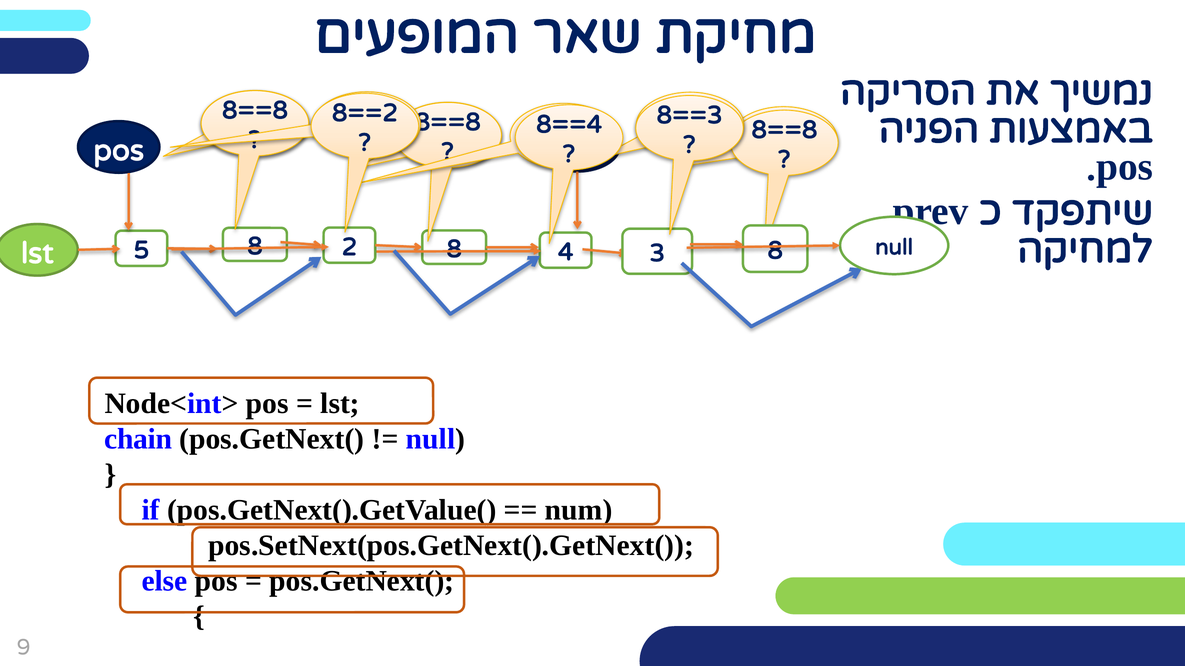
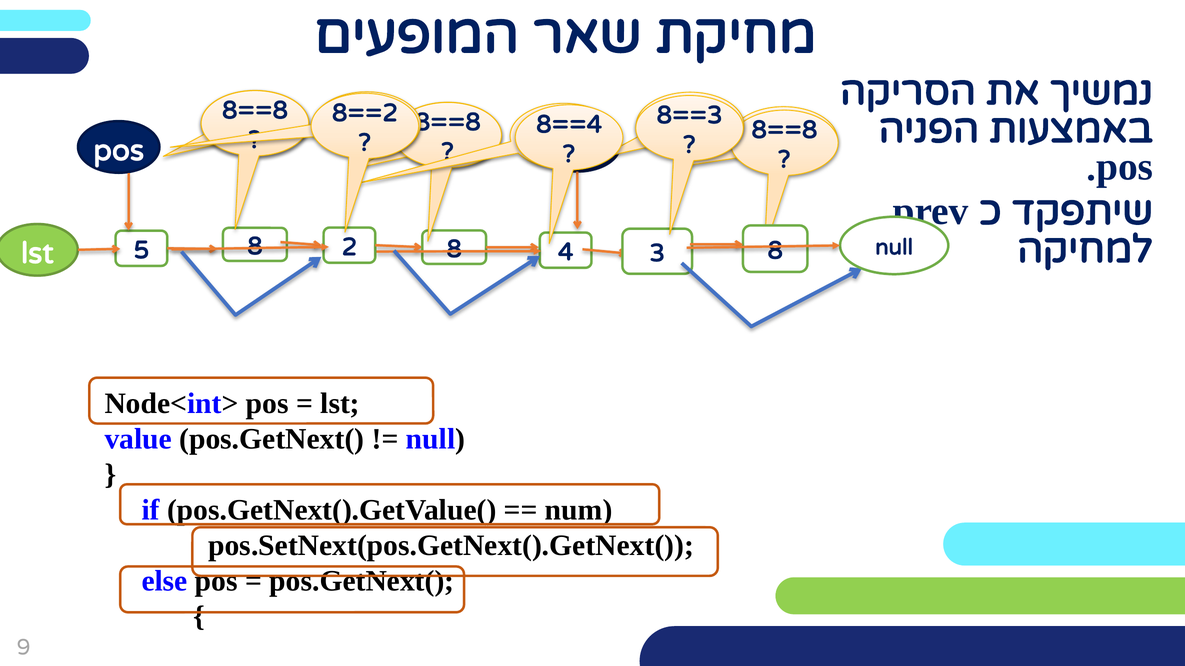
chain: chain -> value
